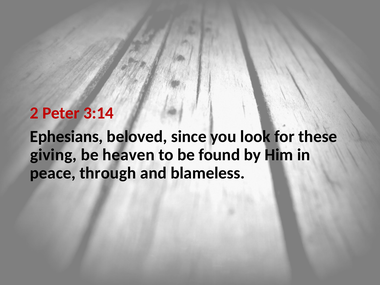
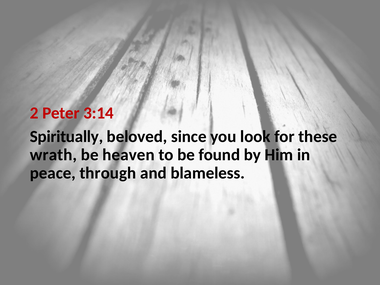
Ephesians: Ephesians -> Spiritually
giving: giving -> wrath
